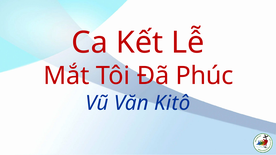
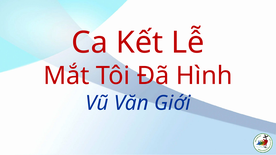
Phúc: Phúc -> Hình
Kitô: Kitô -> Giới
